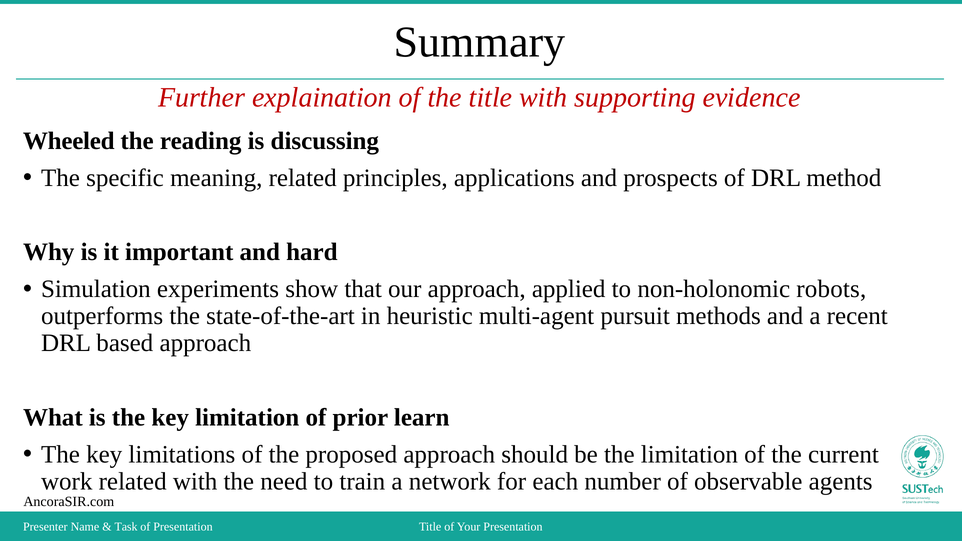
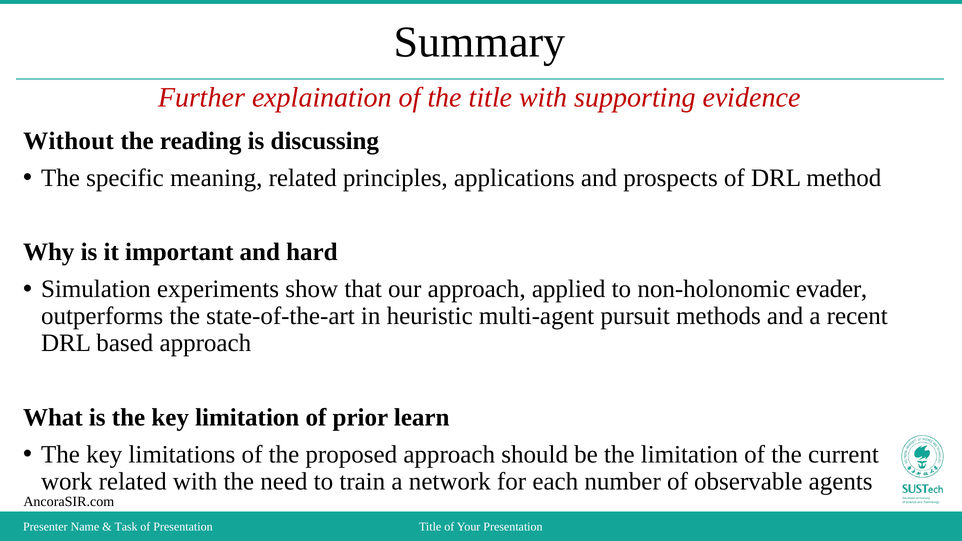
Wheeled: Wheeled -> Without
robots: robots -> evader
